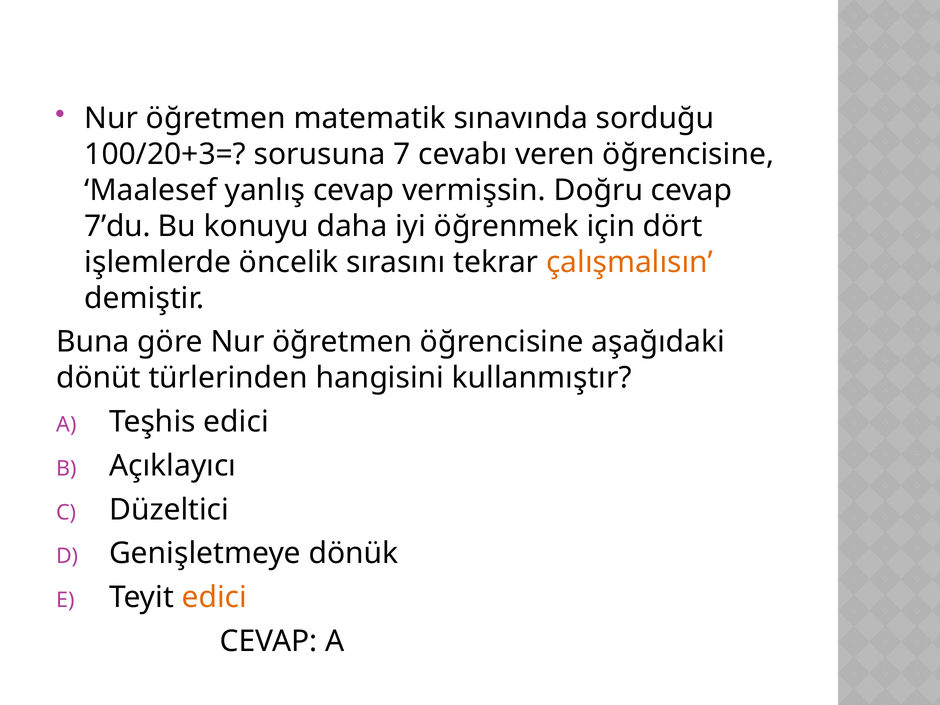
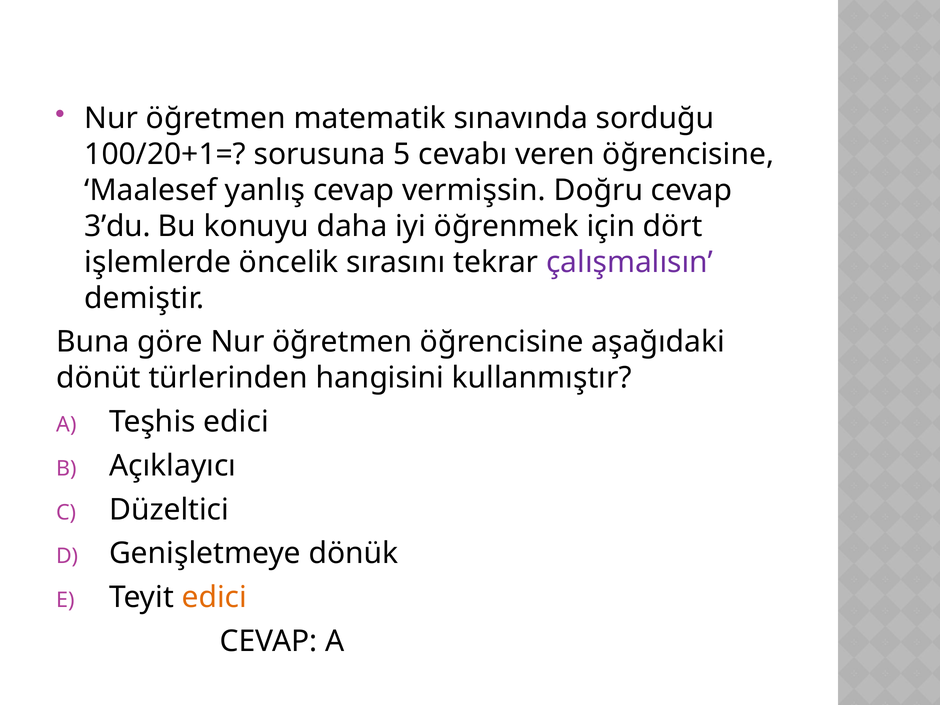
100/20+3=: 100/20+3= -> 100/20+1=
7: 7 -> 5
7’du: 7’du -> 3’du
çalışmalısın colour: orange -> purple
